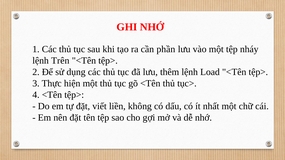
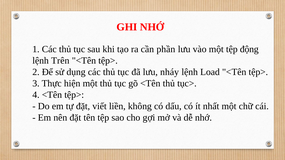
nháy: nháy -> động
thêm: thêm -> nháy
